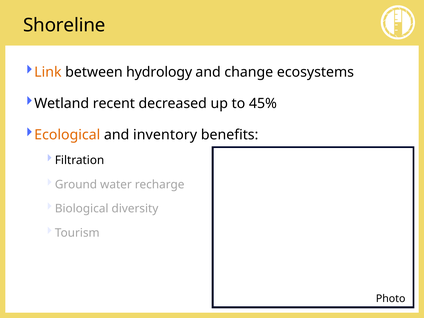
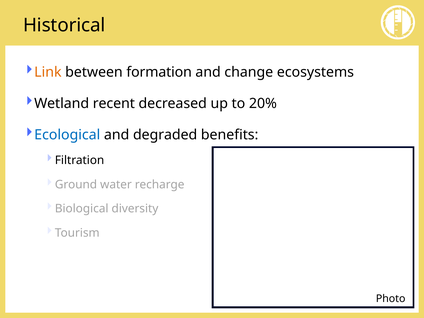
Shoreline: Shoreline -> Historical
hydrology: hydrology -> formation
45%: 45% -> 20%
Ecological colour: orange -> blue
inventory: inventory -> degraded
